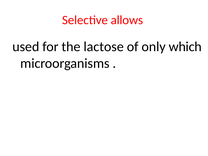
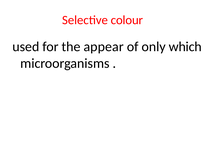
allows: allows -> colour
lactose: lactose -> appear
